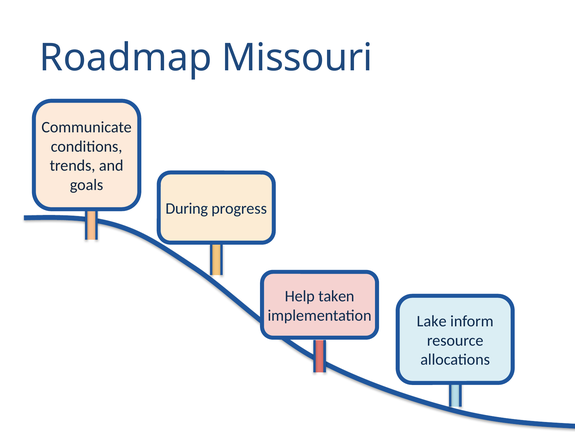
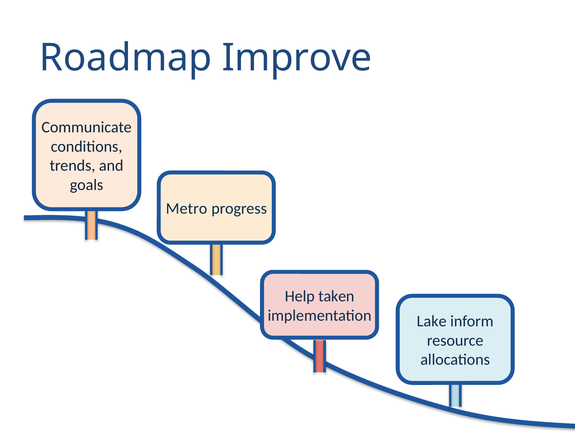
Missouri: Missouri -> Improve
During: During -> Metro
